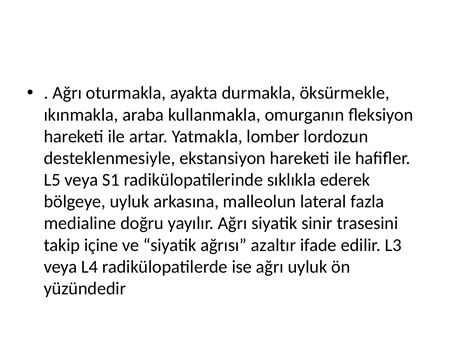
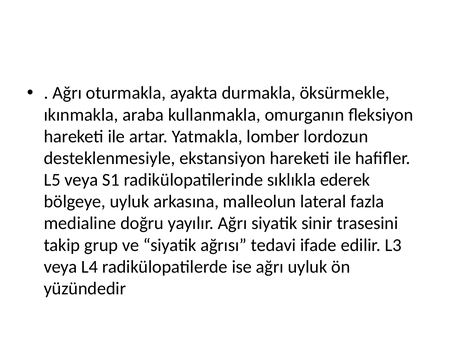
içine: içine -> grup
azaltır: azaltır -> tedavi
